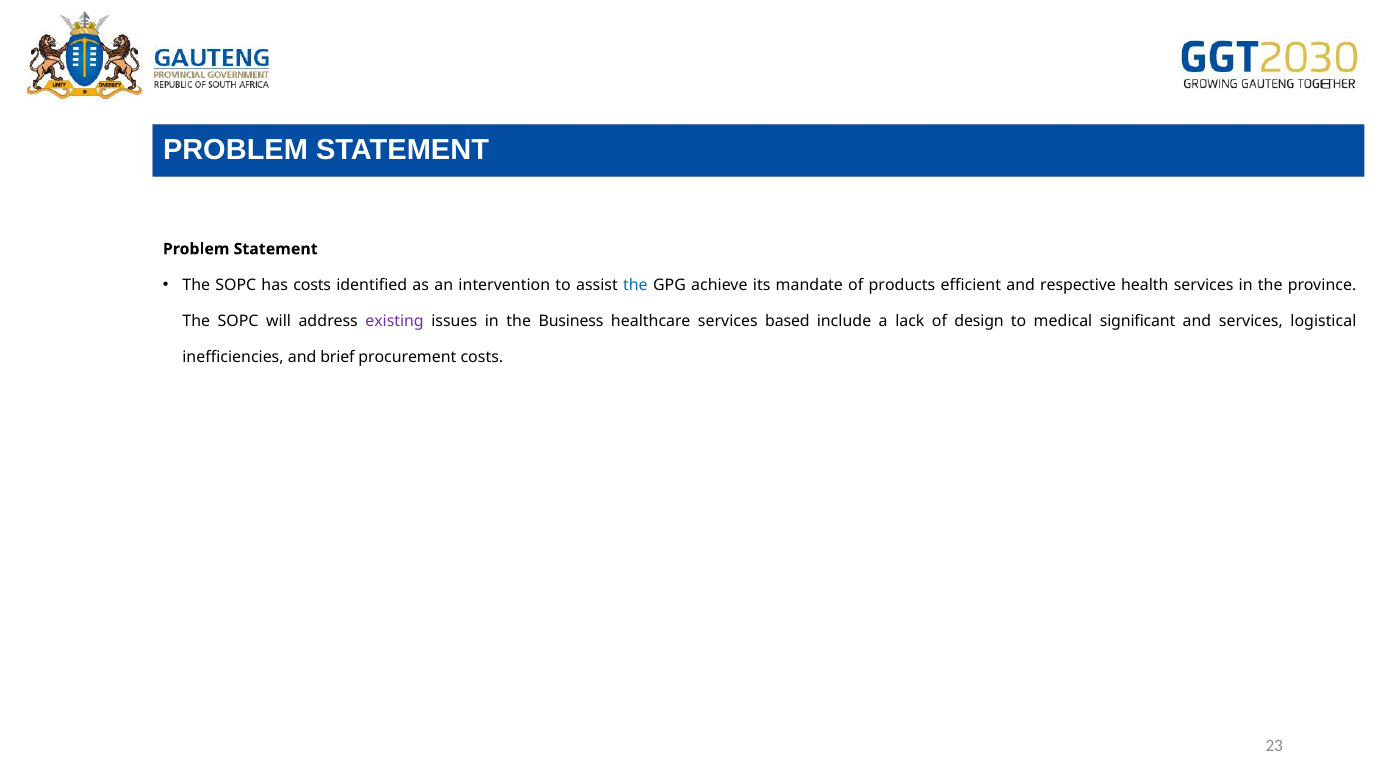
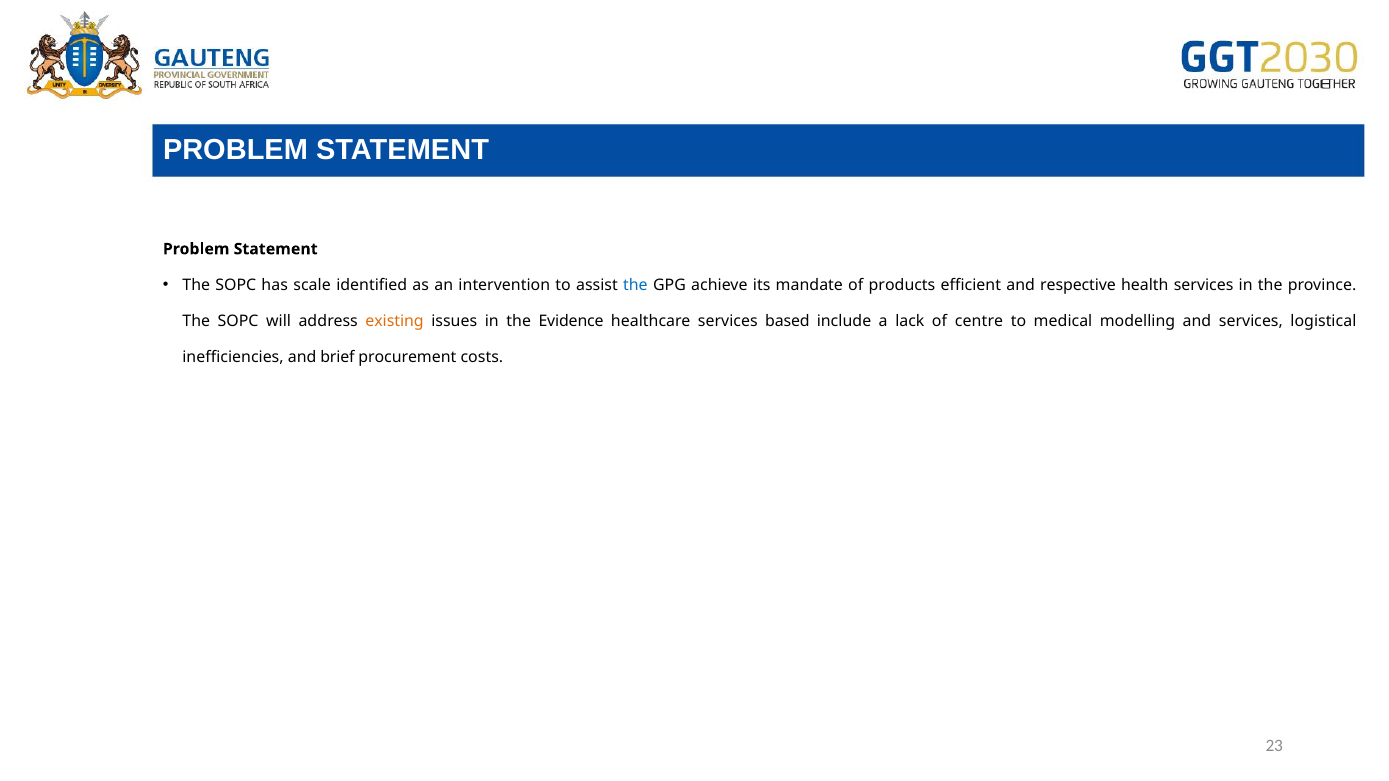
has costs: costs -> scale
existing colour: purple -> orange
Business: Business -> Evidence
design: design -> centre
significant: significant -> modelling
